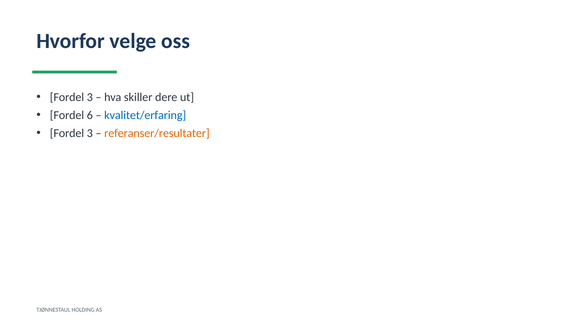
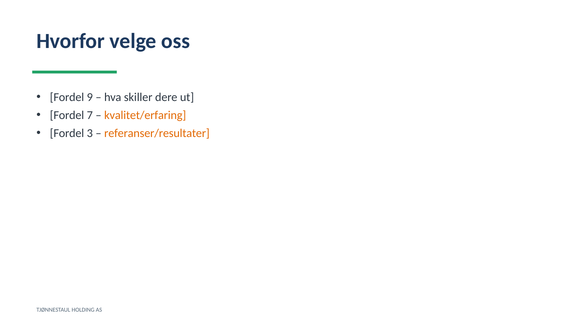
3 at (90, 97): 3 -> 9
6: 6 -> 7
kvalitet/erfaring colour: blue -> orange
